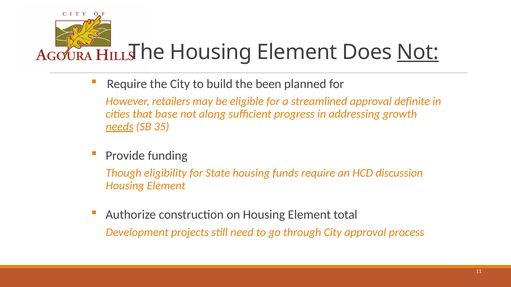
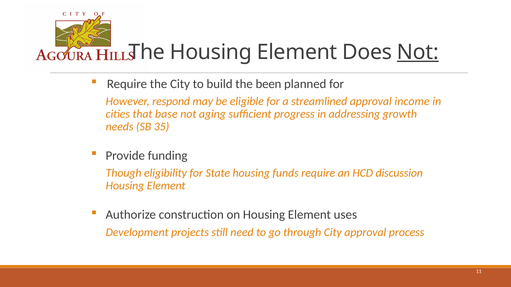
retailers: retailers -> respond
definite: definite -> income
along: along -> aging
needs underline: present -> none
total: total -> uses
